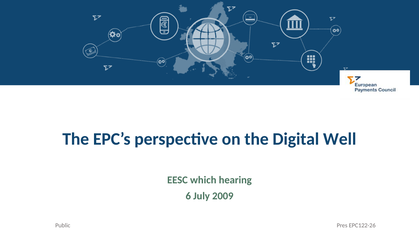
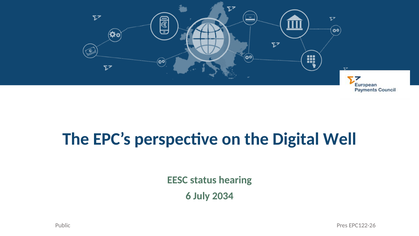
which: which -> status
2009: 2009 -> 2034
